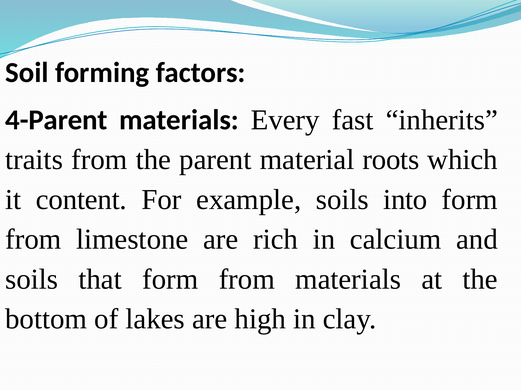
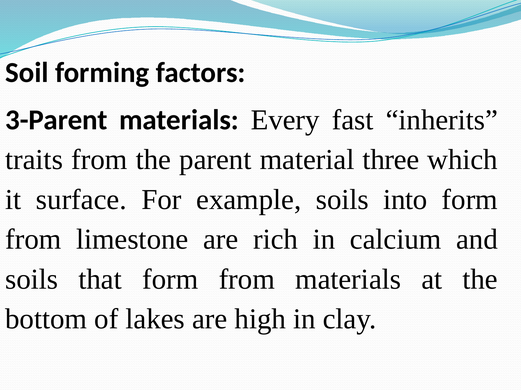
4-Parent: 4-Parent -> 3-Parent
roots: roots -> three
content: content -> surface
